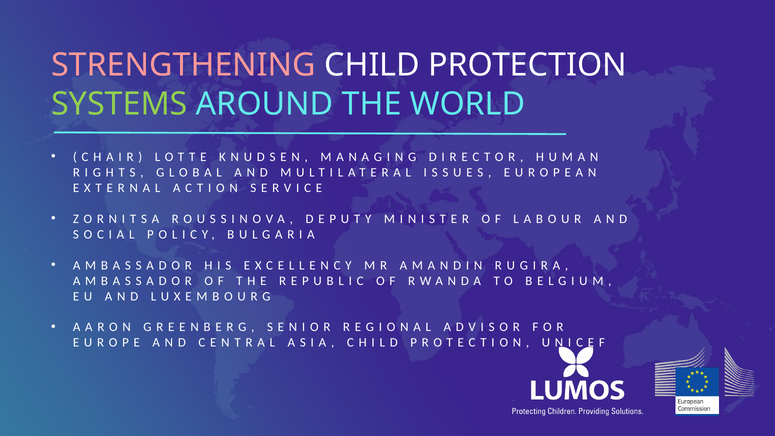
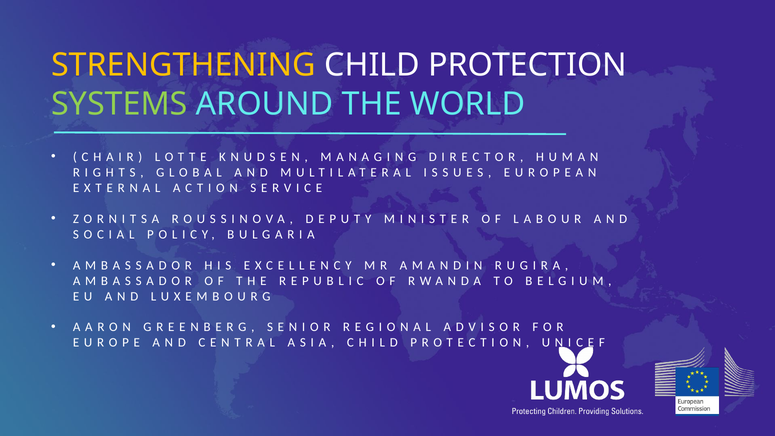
STRENGTHENING colour: pink -> yellow
